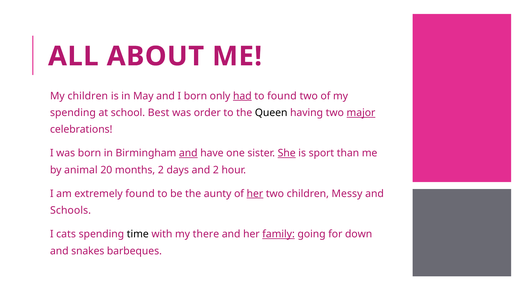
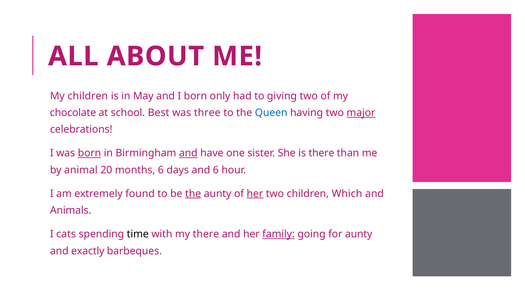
had underline: present -> none
to found: found -> giving
spending at (73, 113): spending -> chocolate
order: order -> three
Queen colour: black -> blue
born at (89, 153) underline: none -> present
She underline: present -> none
is sport: sport -> there
months 2: 2 -> 6
and 2: 2 -> 6
the at (193, 194) underline: none -> present
Messy: Messy -> Which
Schools: Schools -> Animals
for down: down -> aunty
snakes: snakes -> exactly
